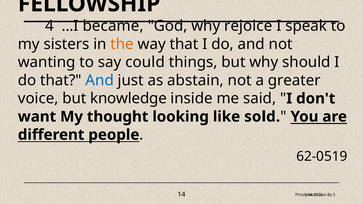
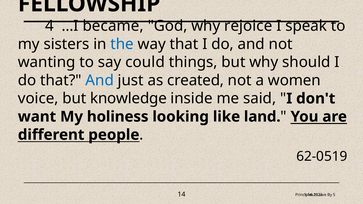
the colour: orange -> blue
abstain: abstain -> created
greater: greater -> women
thought: thought -> holiness
sold: sold -> land
